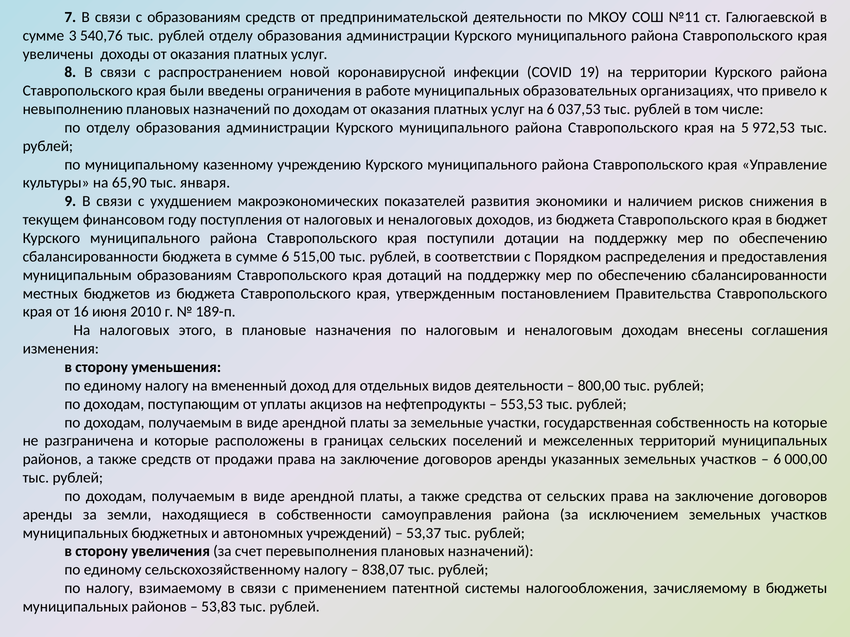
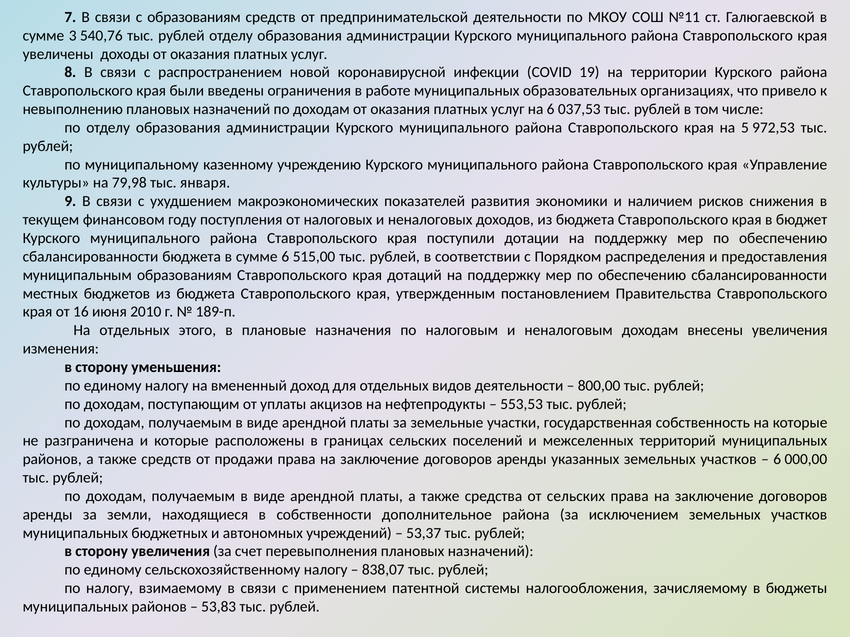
65,90: 65,90 -> 79,98
На налоговых: налоговых -> отдельных
внесены соглашения: соглашения -> увеличения
самоуправления: самоуправления -> дополнительное
